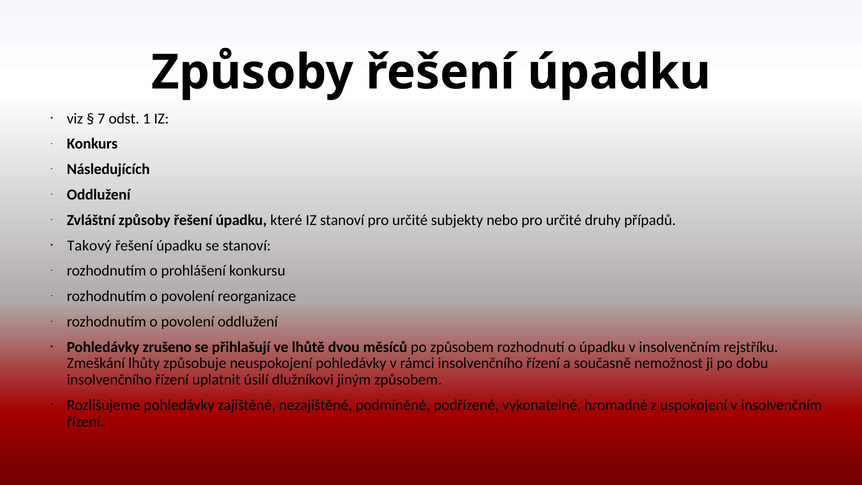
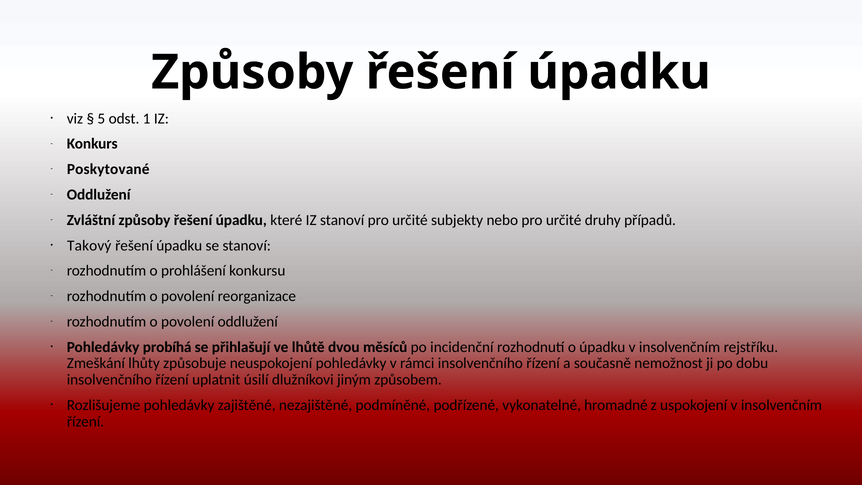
7: 7 -> 5
Následujících: Následujících -> Poskytované
zrušeno: zrušeno -> probíhá
po způsobem: způsobem -> incidenční
